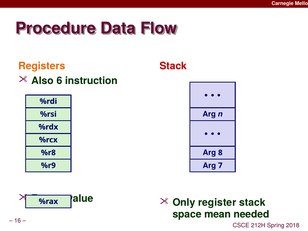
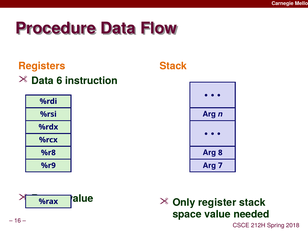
Stack at (173, 66) colour: red -> orange
Also at (43, 81): Also -> Data
space mean: mean -> value
